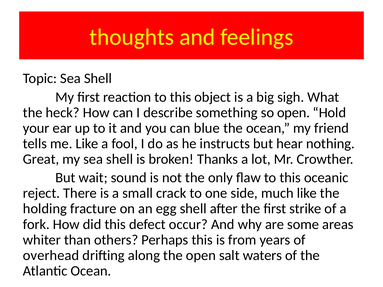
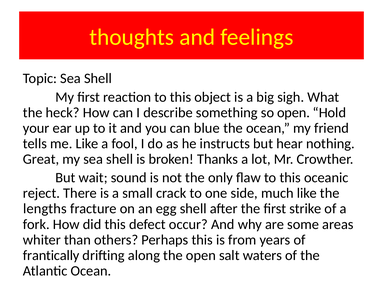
holding: holding -> lengths
overhead: overhead -> frantically
